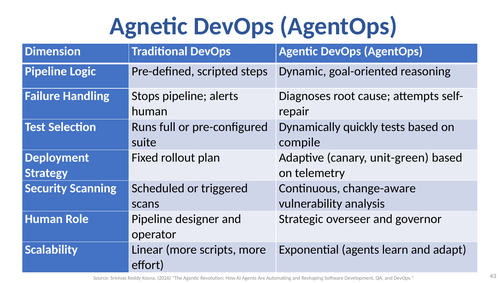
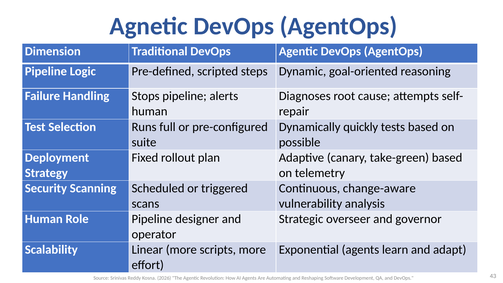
compile: compile -> possible
unit-green: unit-green -> take-green
